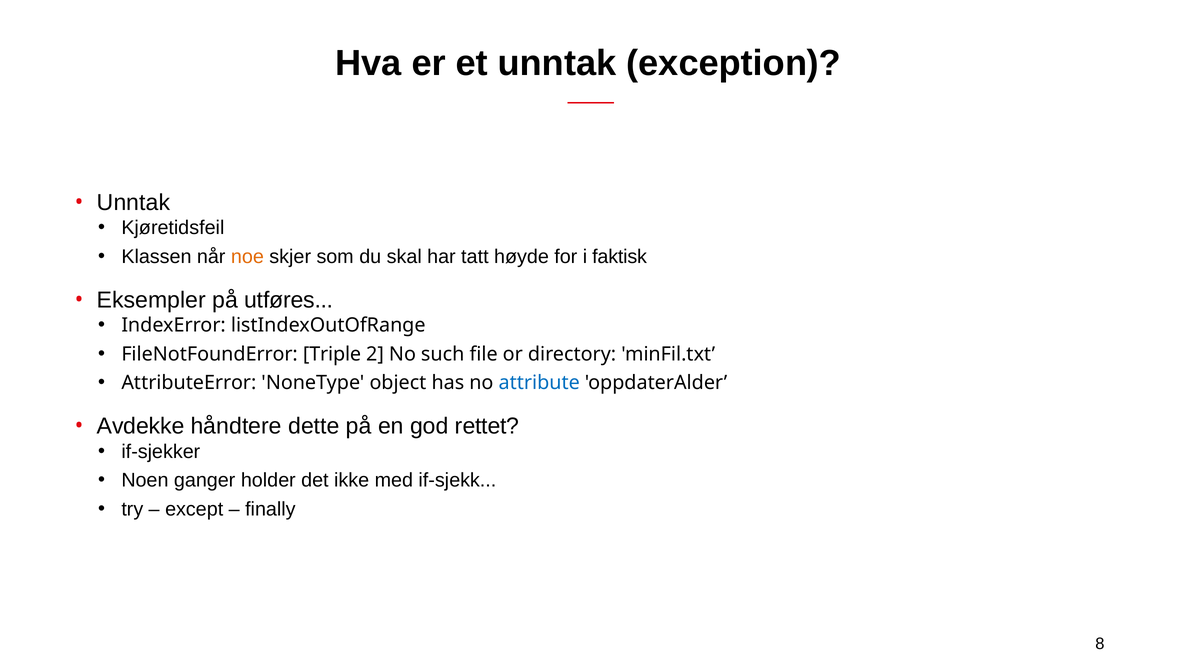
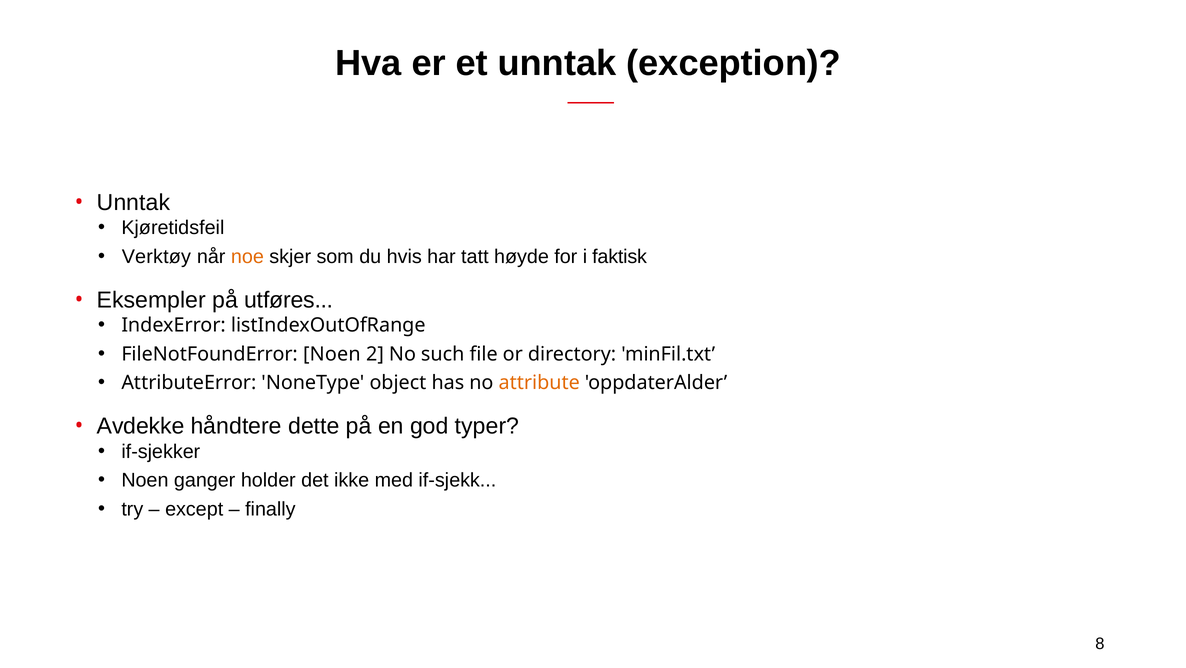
Klassen: Klassen -> Verktøy
skal: skal -> hvis
FileNotFoundError Triple: Triple -> Noen
attribute colour: blue -> orange
rettet: rettet -> typer
